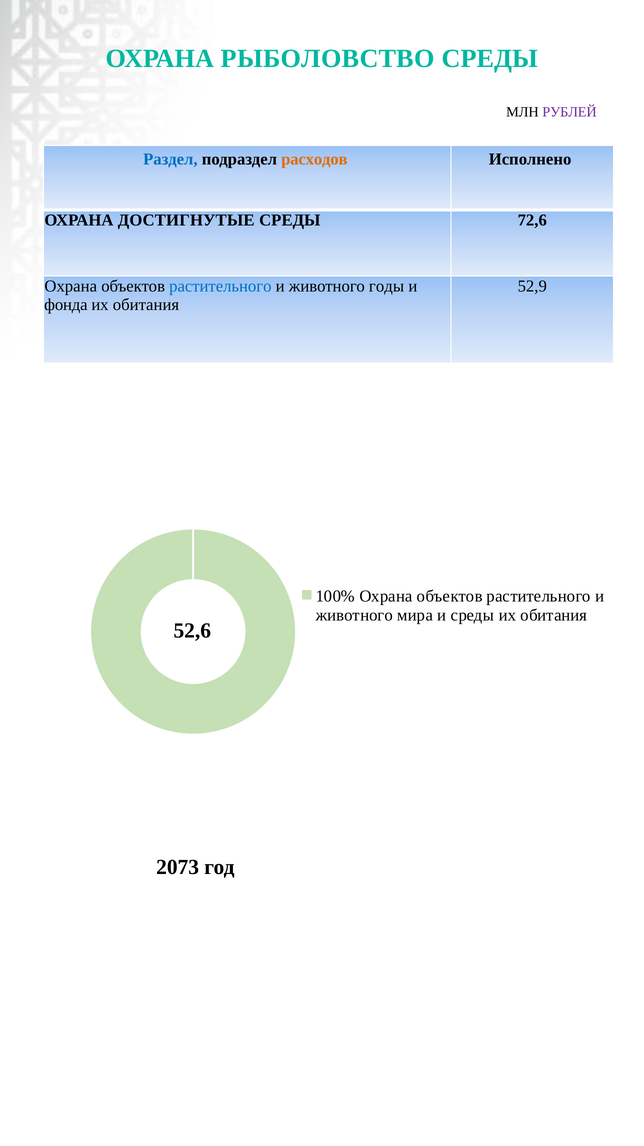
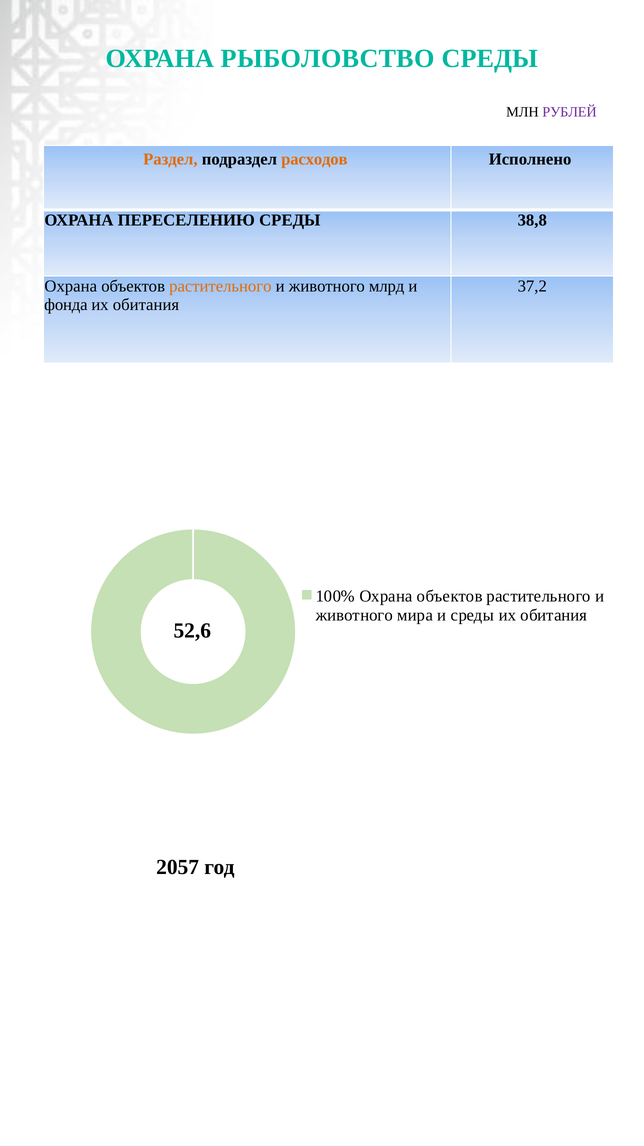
Раздел colour: blue -> orange
ДОСТИГНУТЫЕ: ДОСТИГНУТЫЕ -> ПЕРЕСЕЛЕНИЮ
72,6: 72,6 -> 38,8
растительного at (220, 286) colour: blue -> orange
годы: годы -> млрд
52,9: 52,9 -> 37,2
2073: 2073 -> 2057
